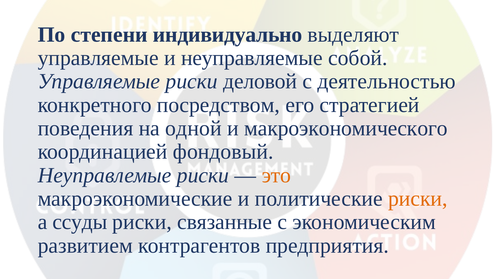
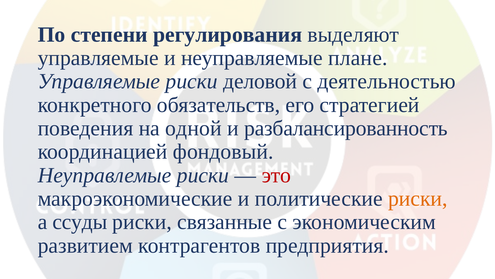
индивидуально: индивидуально -> регулирования
собой: собой -> плане
посредством: посредством -> обязательств
макроэкономического: макроэкономического -> разбалансированность
это colour: orange -> red
